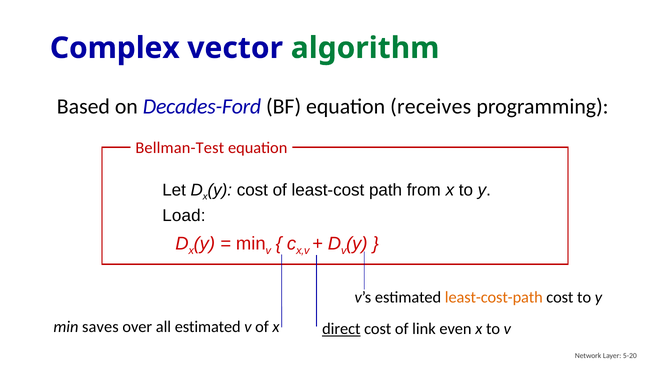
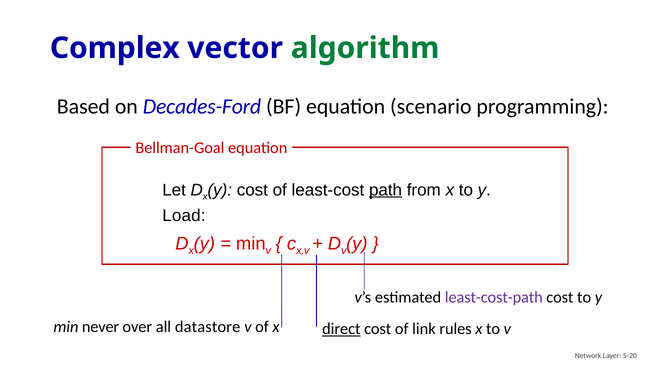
receives: receives -> scenario
Bellman-Test: Bellman-Test -> Bellman-Goal
path underline: none -> present
least-cost-path colour: orange -> purple
saves: saves -> never
all estimated: estimated -> datastore
even: even -> rules
